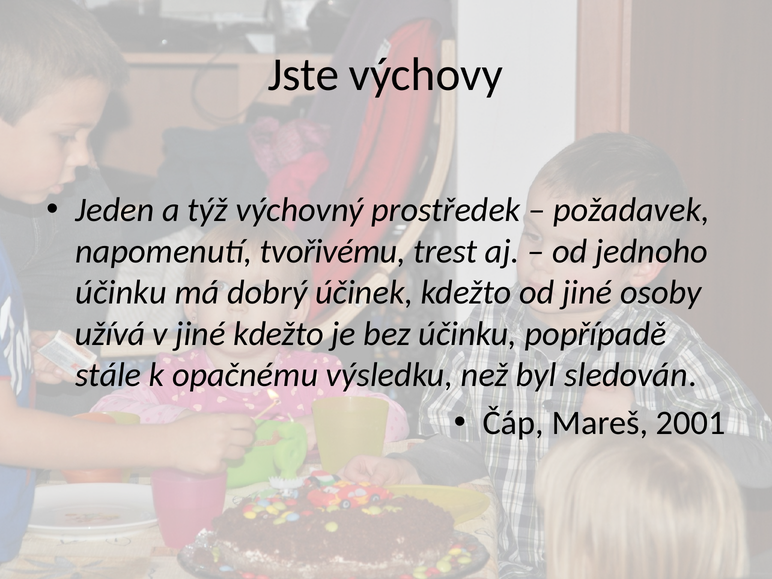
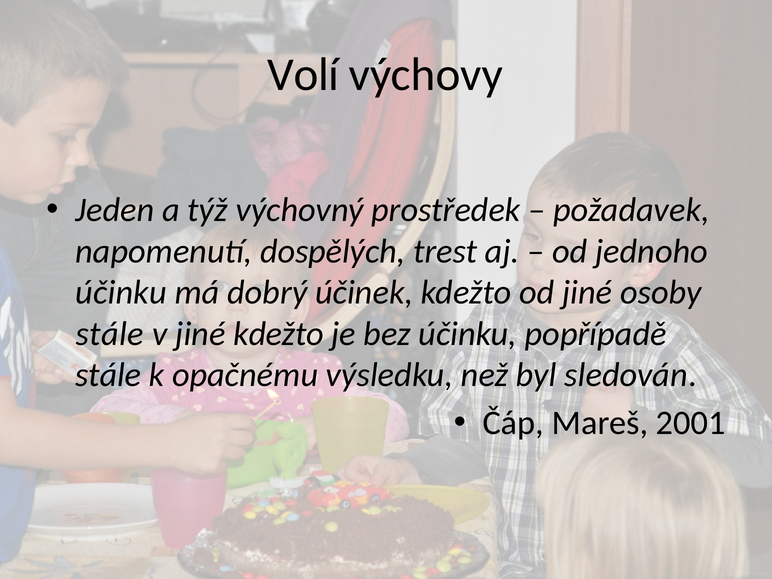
Jste: Jste -> Volí
tvořivému: tvořivému -> dospělých
užívá at (110, 334): užívá -> stále
